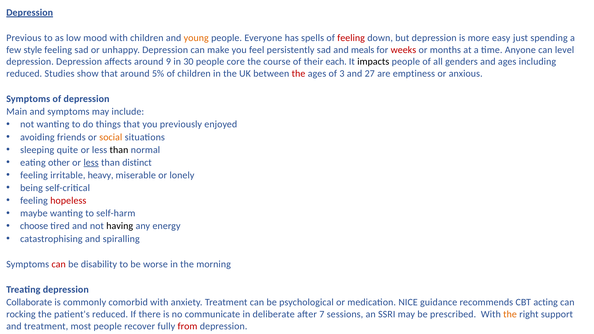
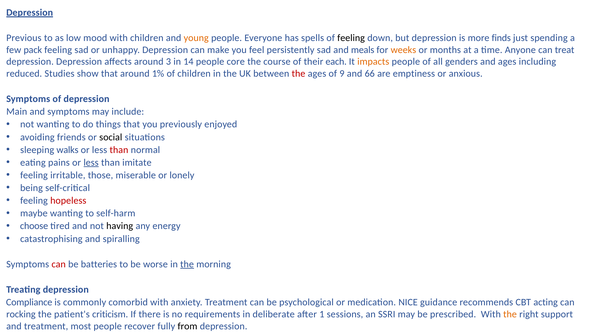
feeling at (351, 38) colour: red -> black
easy: easy -> finds
style: style -> pack
weeks colour: red -> orange
level: level -> treat
9: 9 -> 3
30: 30 -> 14
impacts colour: black -> orange
5%: 5% -> 1%
3: 3 -> 9
27: 27 -> 66
social colour: orange -> black
quite: quite -> walks
than at (119, 150) colour: black -> red
other: other -> pains
distinct: distinct -> imitate
heavy: heavy -> those
disability: disability -> batteries
the at (187, 264) underline: none -> present
Collaborate: Collaborate -> Compliance
patient's reduced: reduced -> criticism
communicate: communicate -> requirements
7: 7 -> 1
from colour: red -> black
